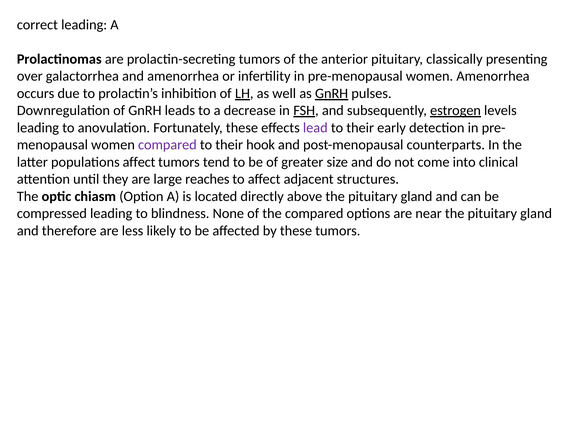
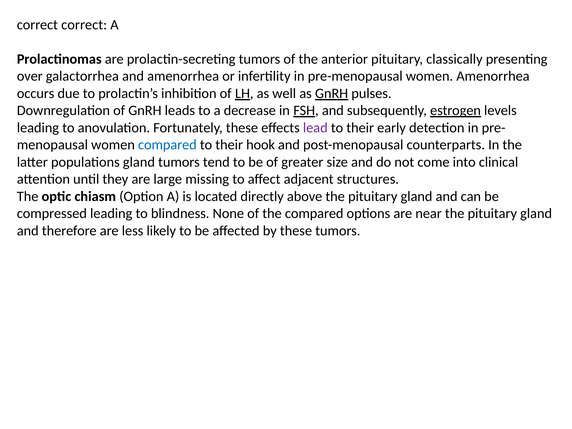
correct leading: leading -> correct
compared at (167, 145) colour: purple -> blue
populations affect: affect -> gland
reaches: reaches -> missing
